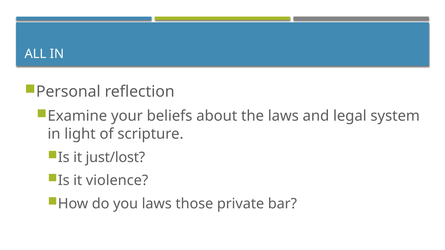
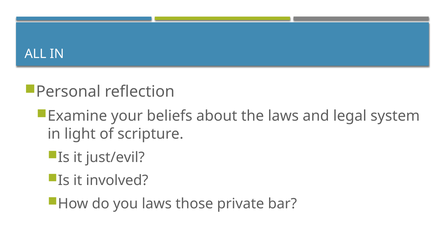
just/lost: just/lost -> just/evil
violence: violence -> involved
